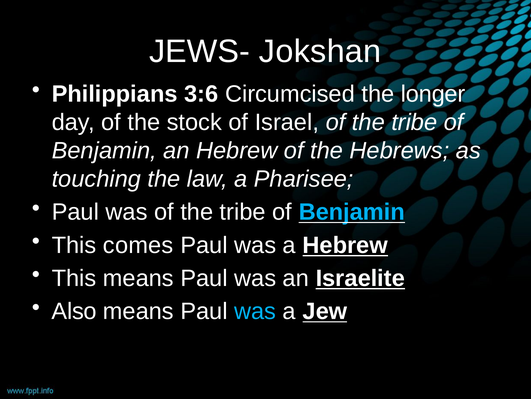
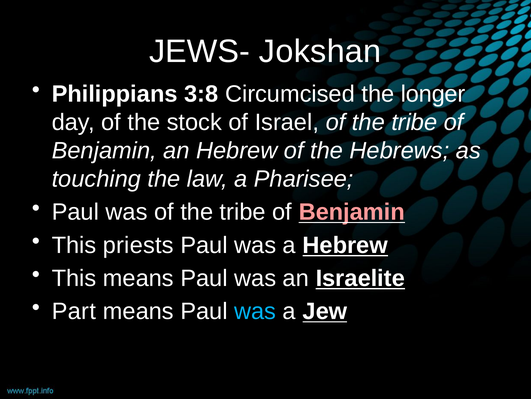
3:6: 3:6 -> 3:8
Benjamin at (352, 212) colour: light blue -> pink
comes: comes -> priests
Also: Also -> Part
